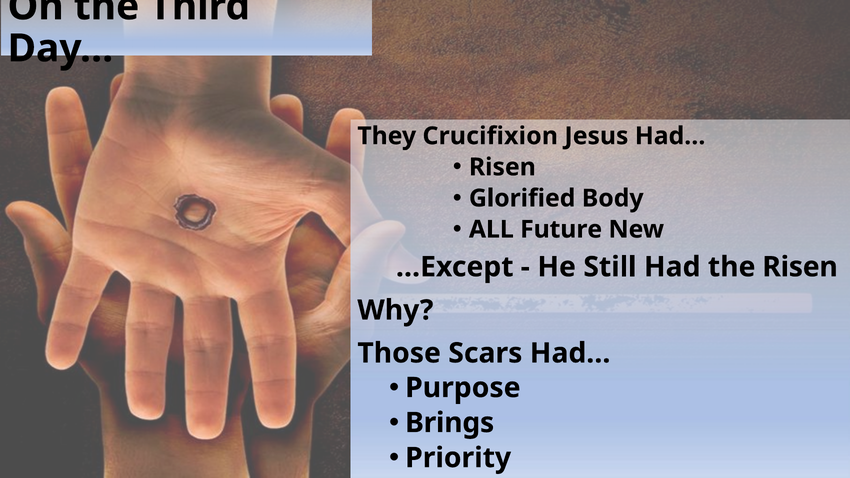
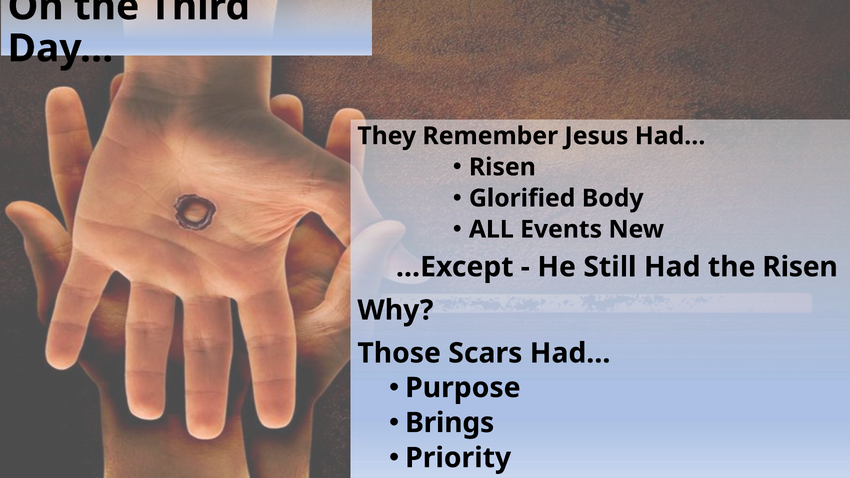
Crucifixion: Crucifixion -> Remember
Future: Future -> Events
